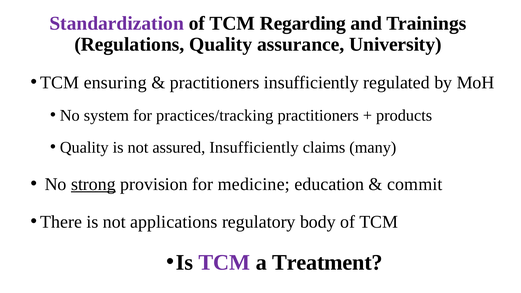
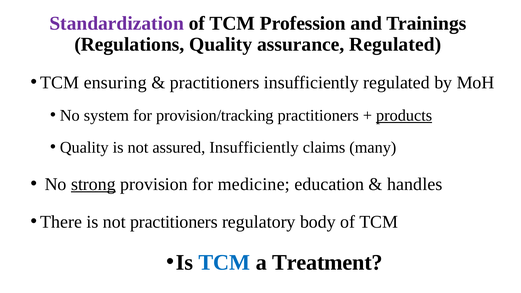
Regarding: Regarding -> Profession
assurance University: University -> Regulated
practices/tracking: practices/tracking -> provision/tracking
products underline: none -> present
commit: commit -> handles
not applications: applications -> practitioners
TCM at (224, 262) colour: purple -> blue
